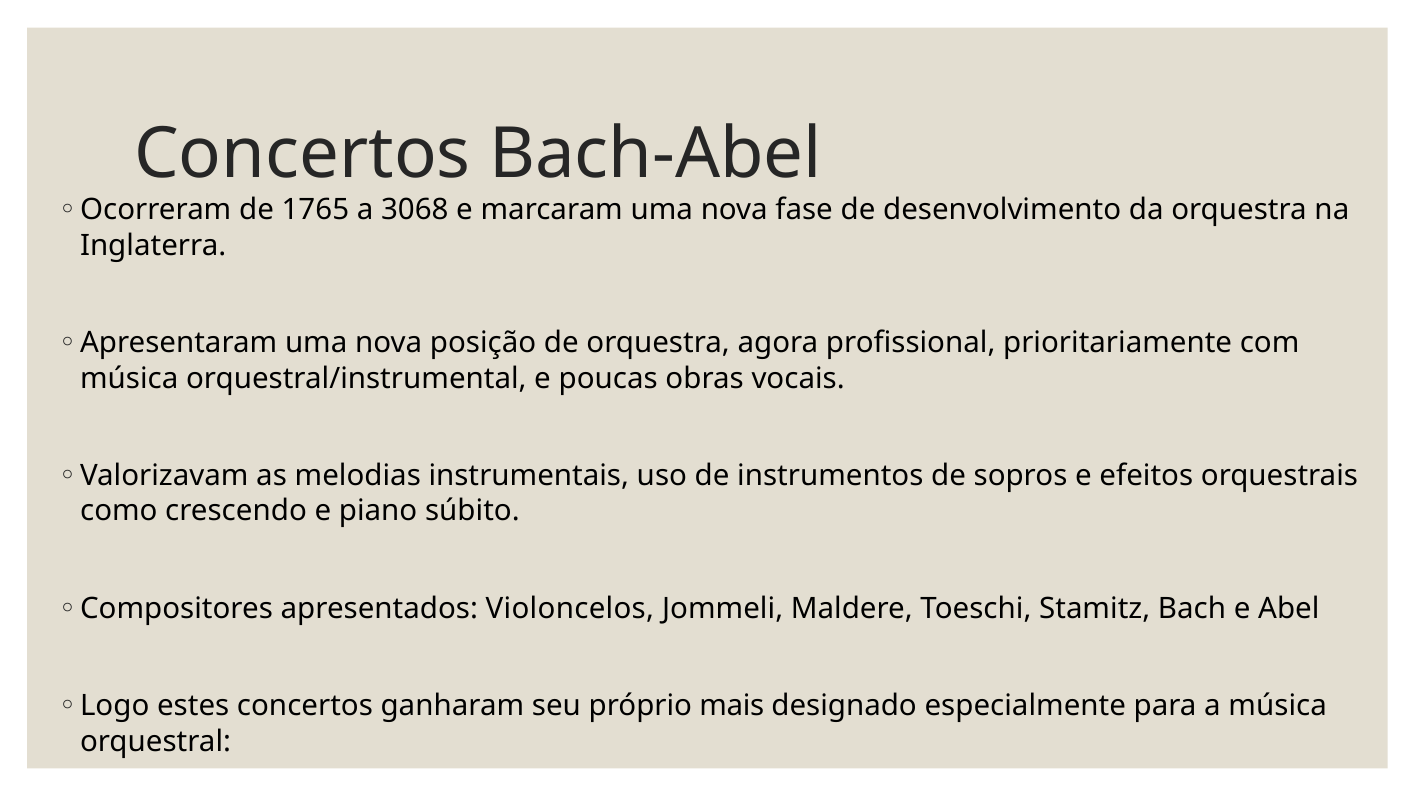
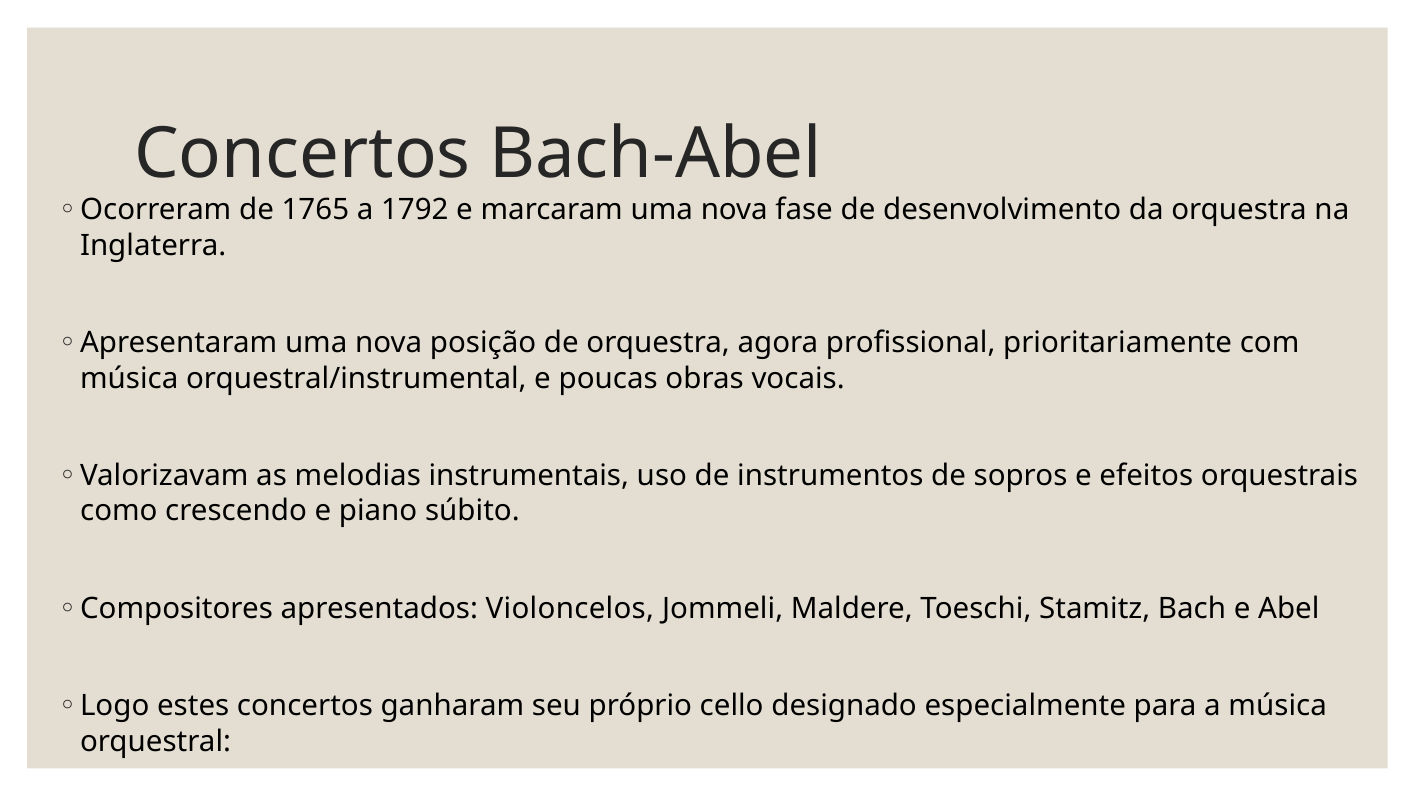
3068: 3068 -> 1792
mais: mais -> cello
